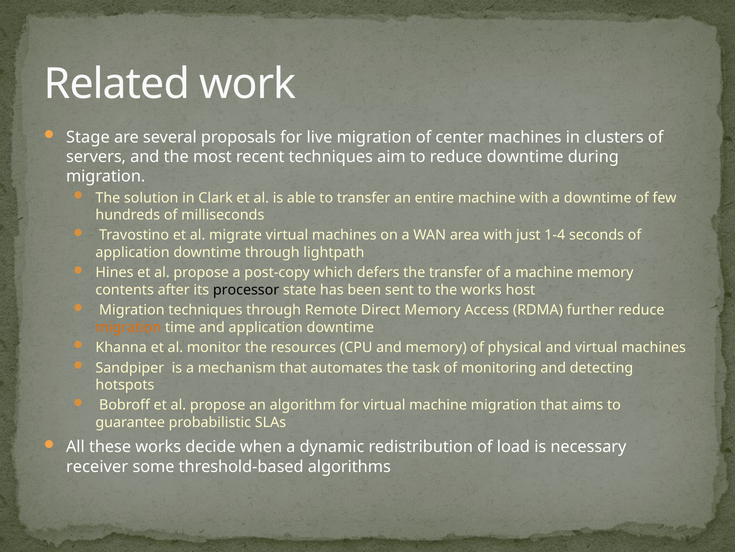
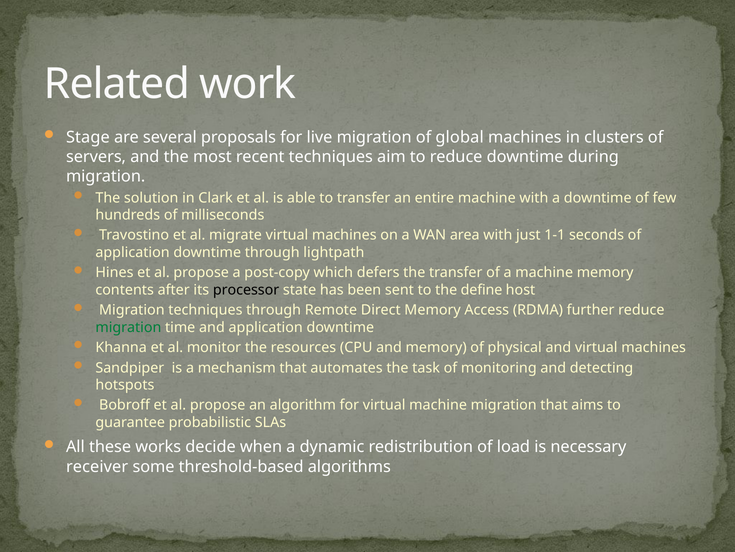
center: center -> global
1-4: 1-4 -> 1-1
the works: works -> define
migration at (128, 327) colour: orange -> green
